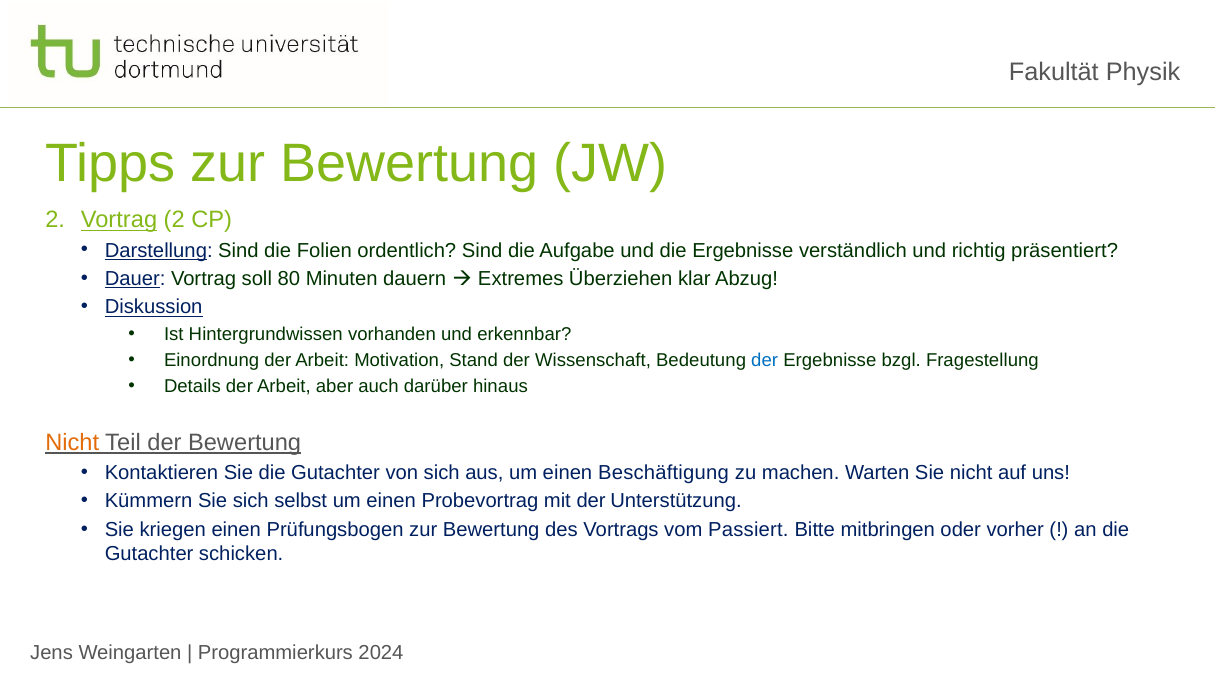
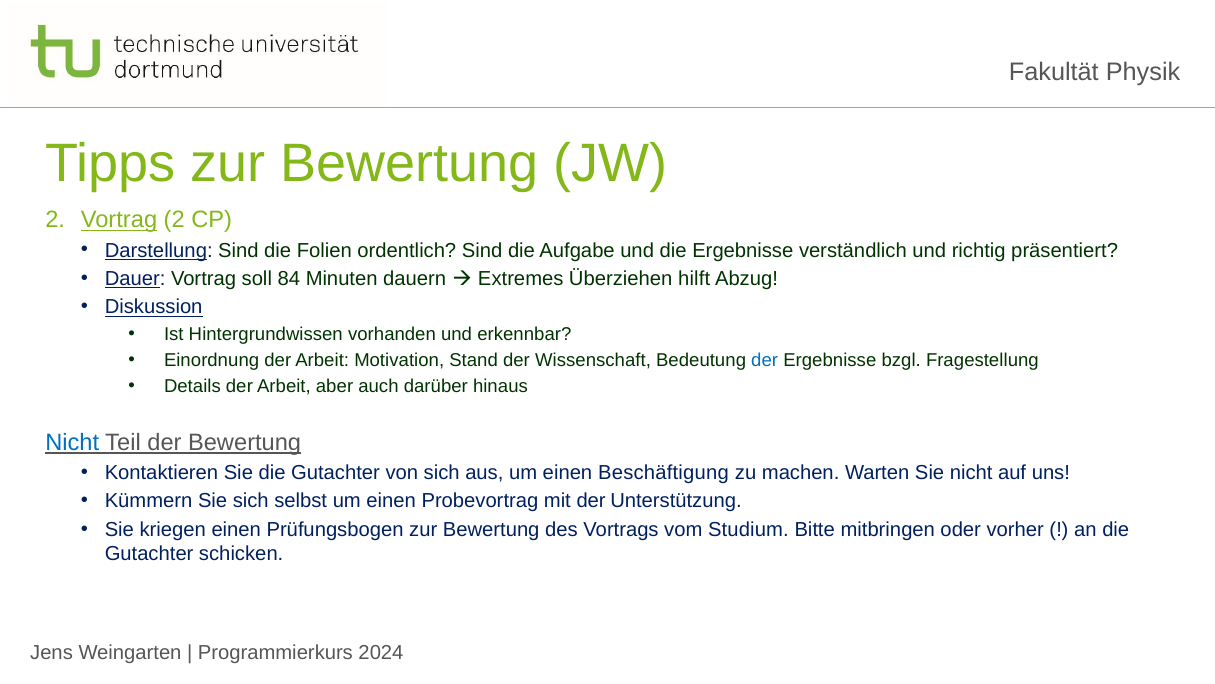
80: 80 -> 84
klar: klar -> hilft
Nicht at (72, 442) colour: orange -> blue
Passiert: Passiert -> Studium
